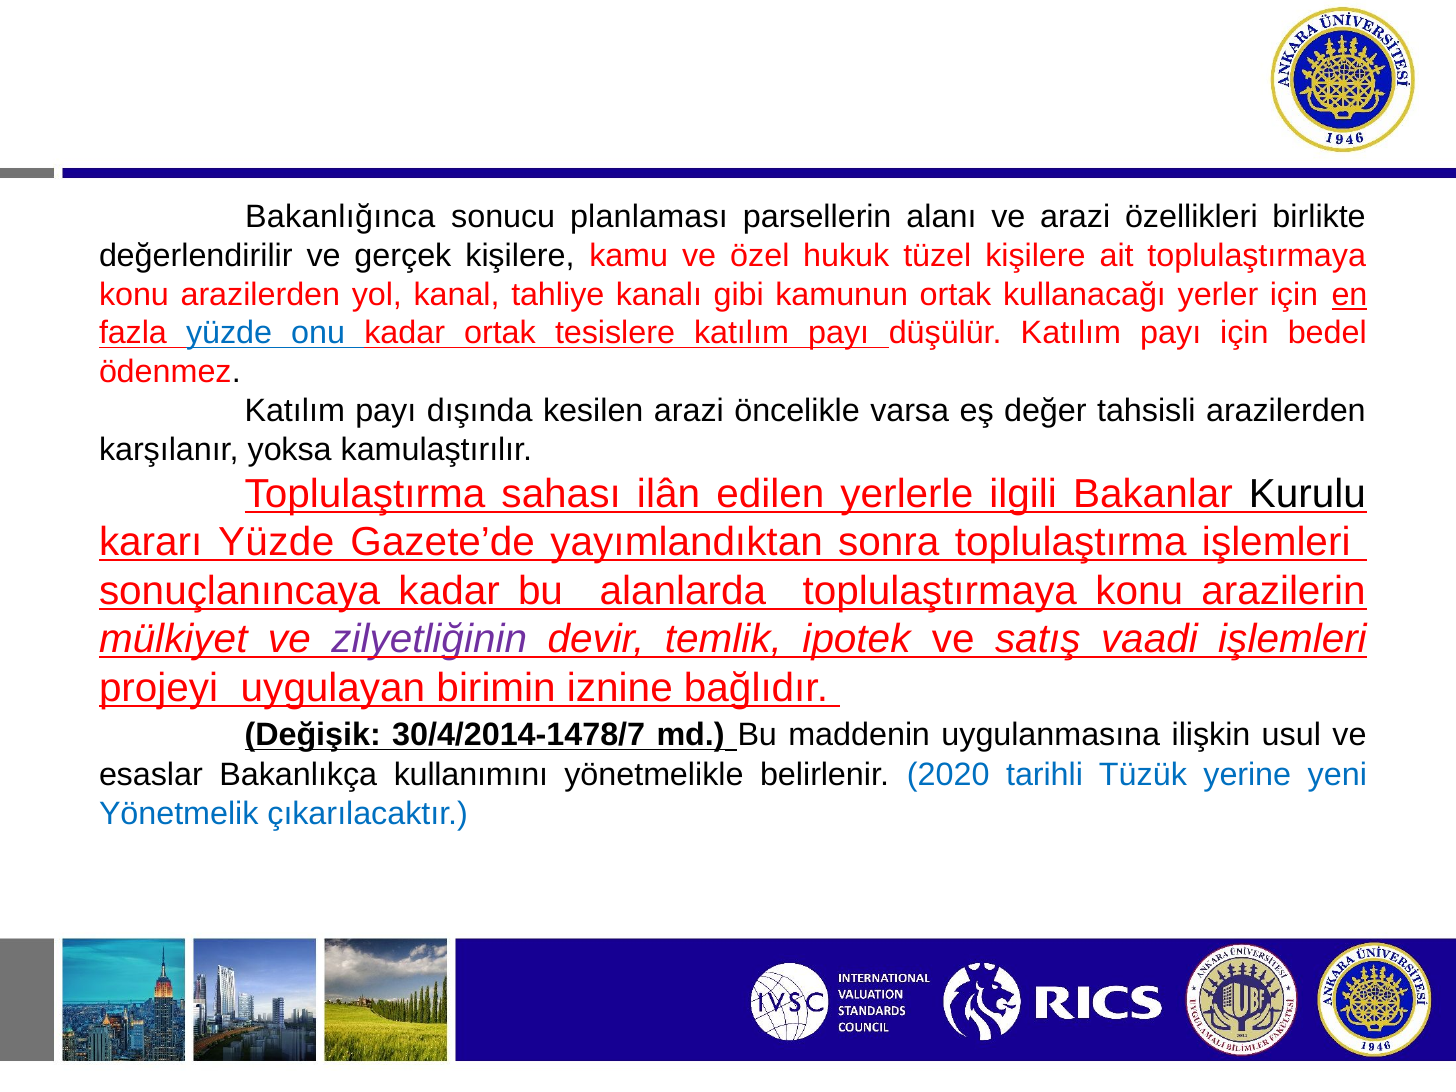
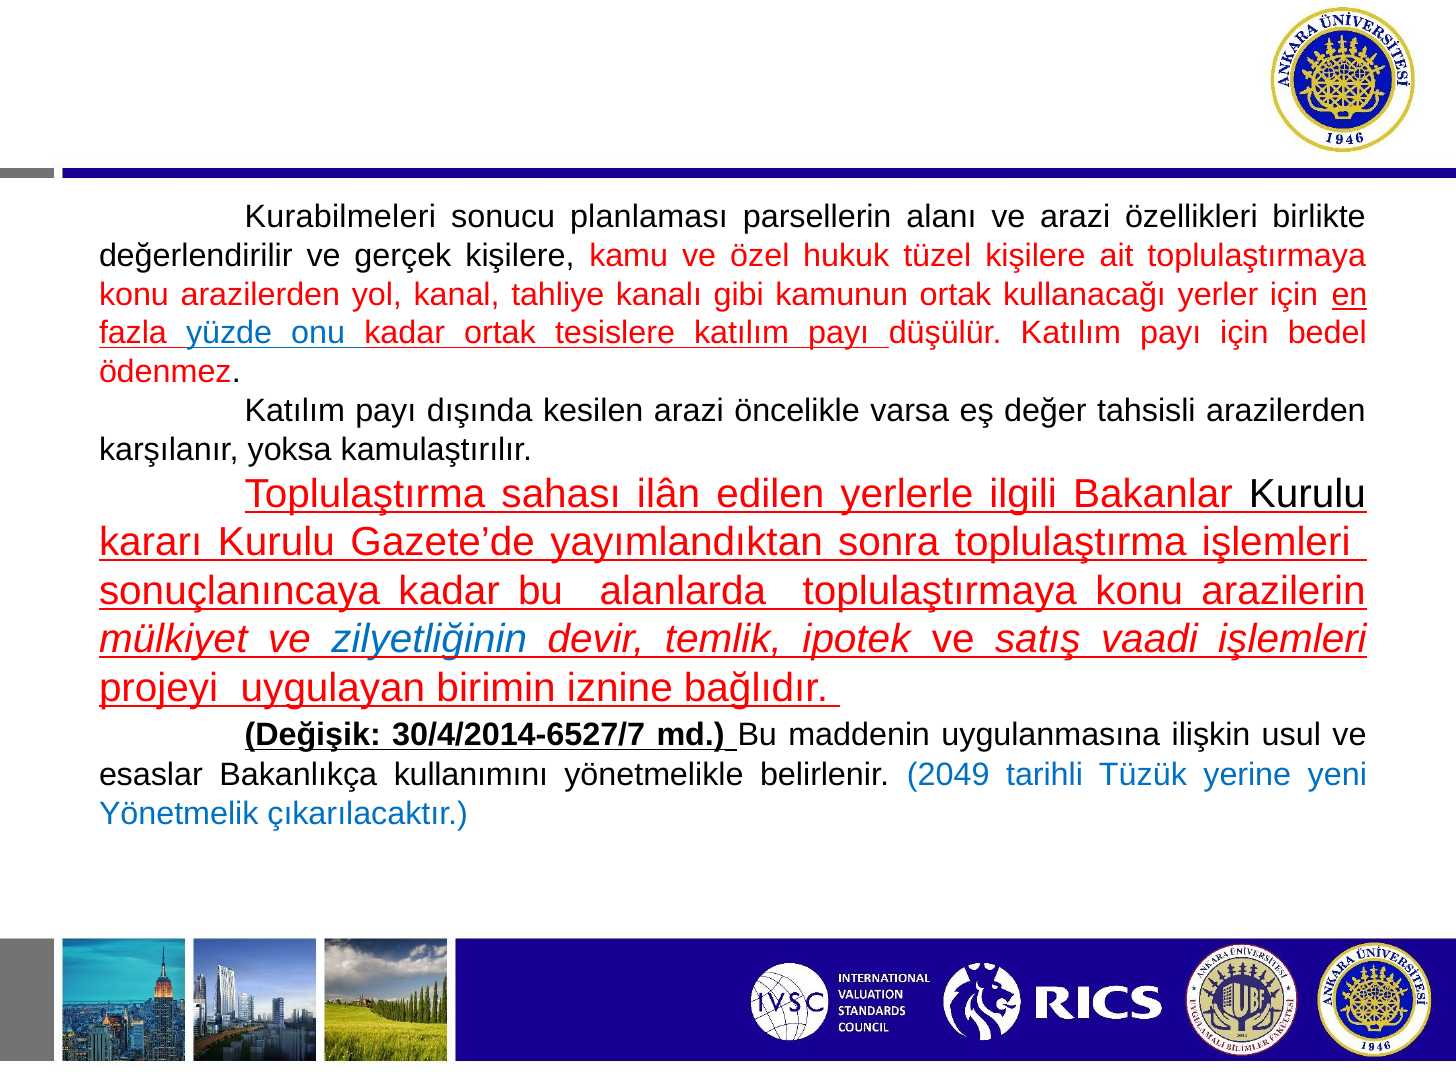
Bakanlığınca: Bakanlığınca -> Kurabilmeleri
kararı Yüzde: Yüzde -> Kurulu
zilyetliğinin colour: purple -> blue
30/4/2014-1478/7: 30/4/2014-1478/7 -> 30/4/2014-6527/7
2020: 2020 -> 2049
